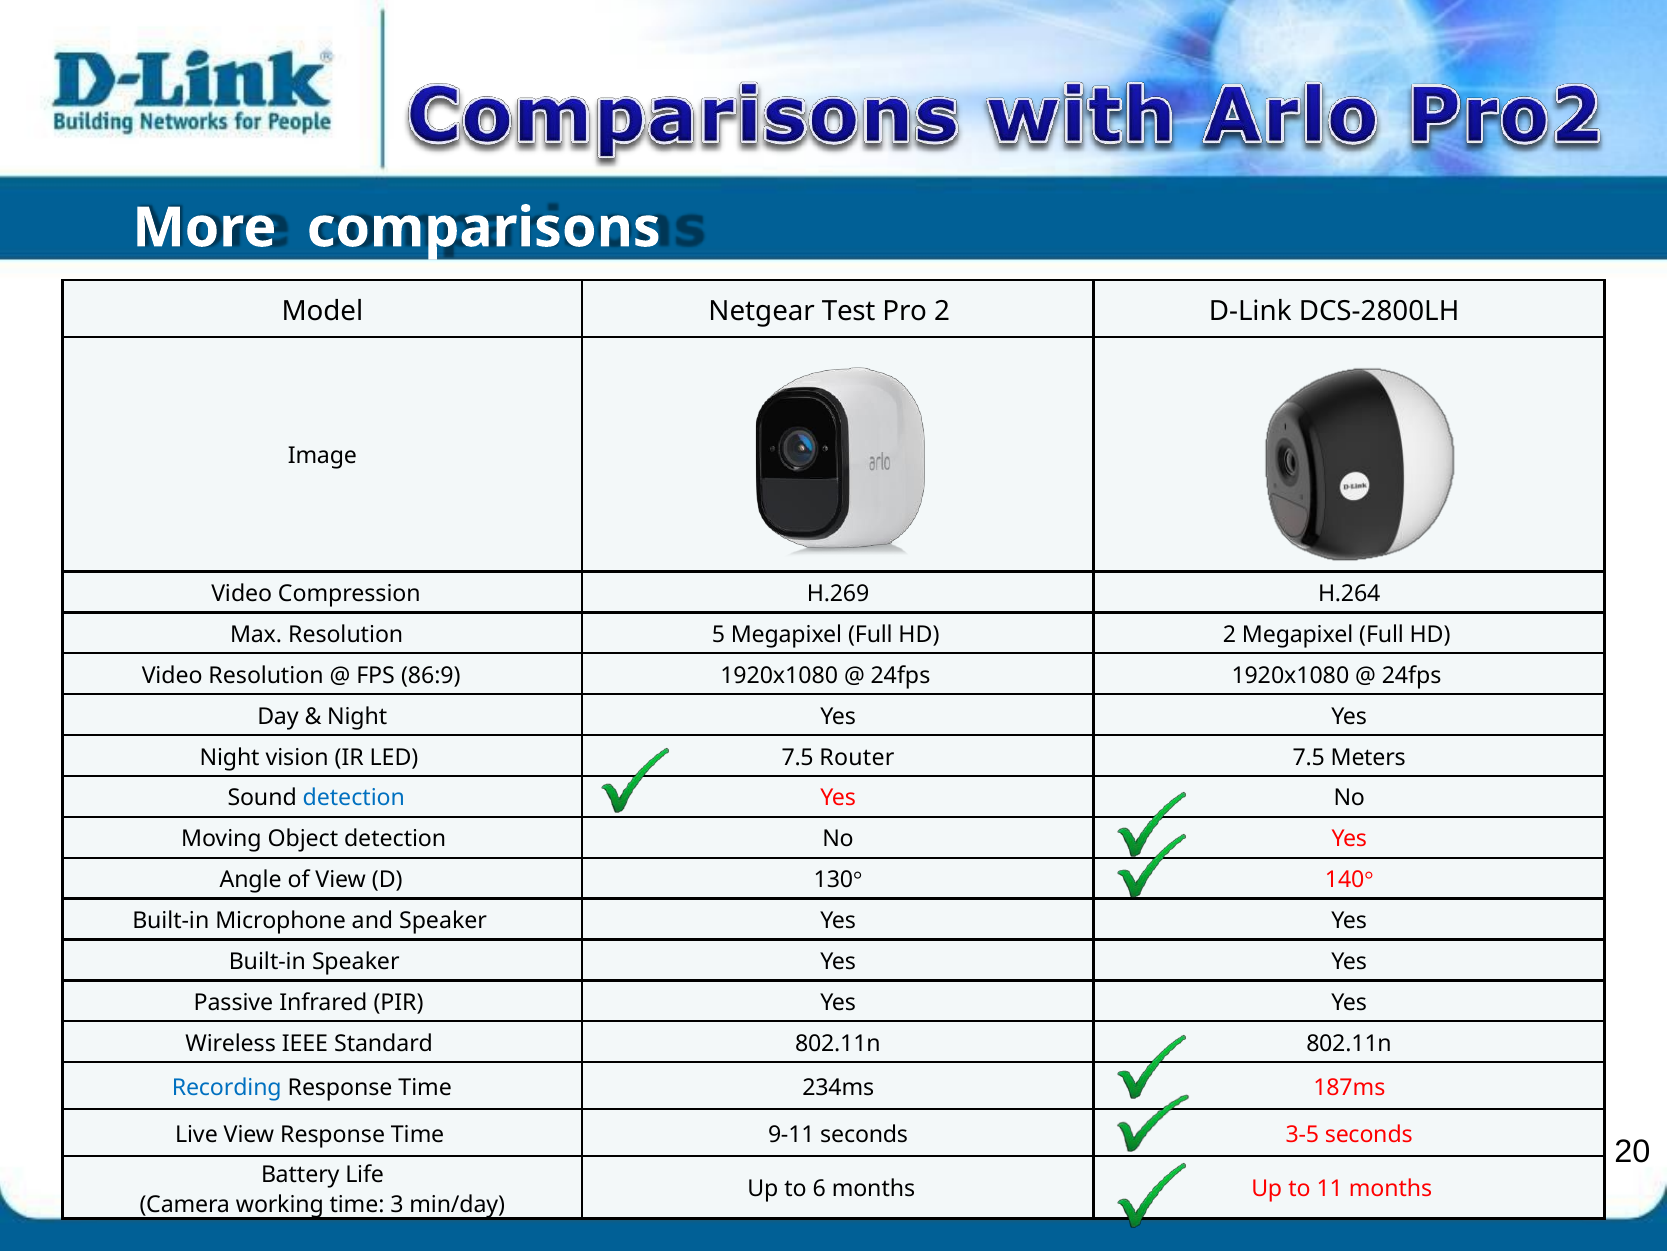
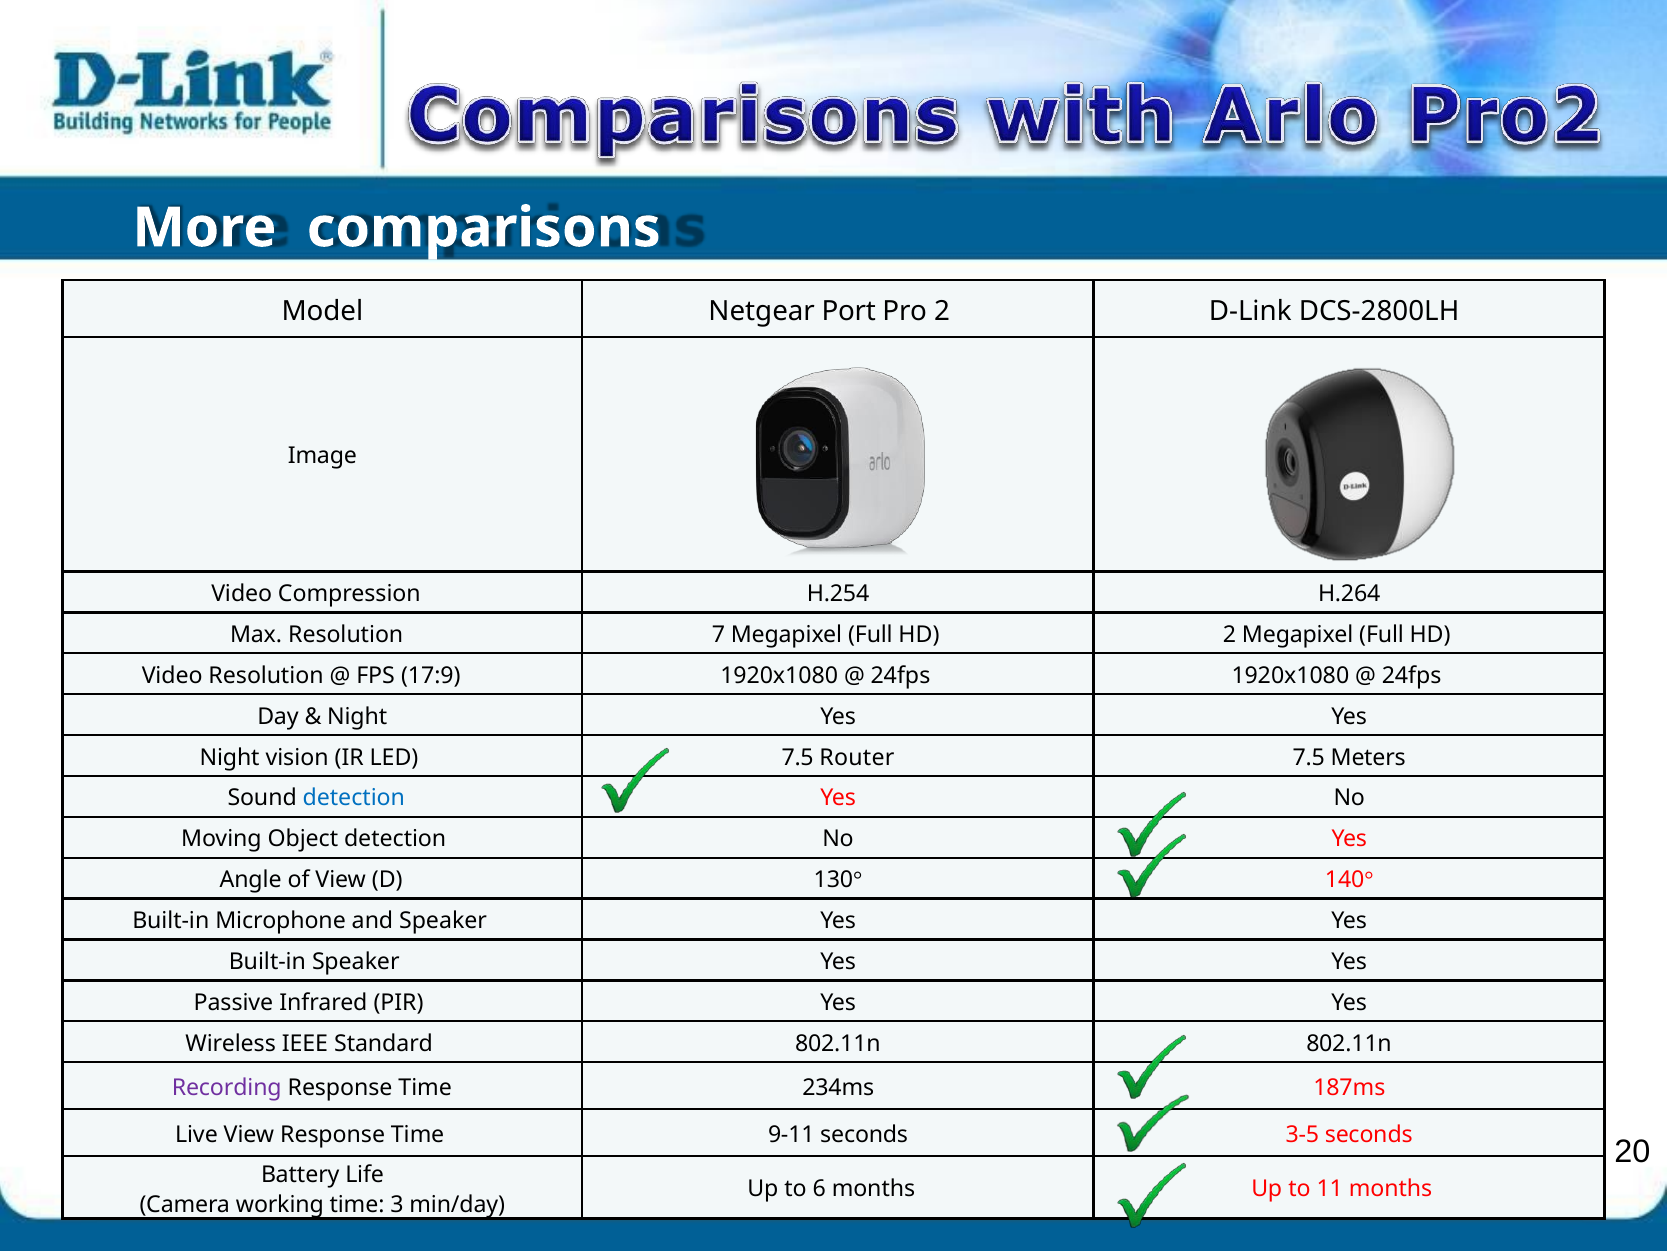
Test: Test -> Port
H.269: H.269 -> H.254
5: 5 -> 7
86:9: 86:9 -> 17:9
Recording colour: blue -> purple
